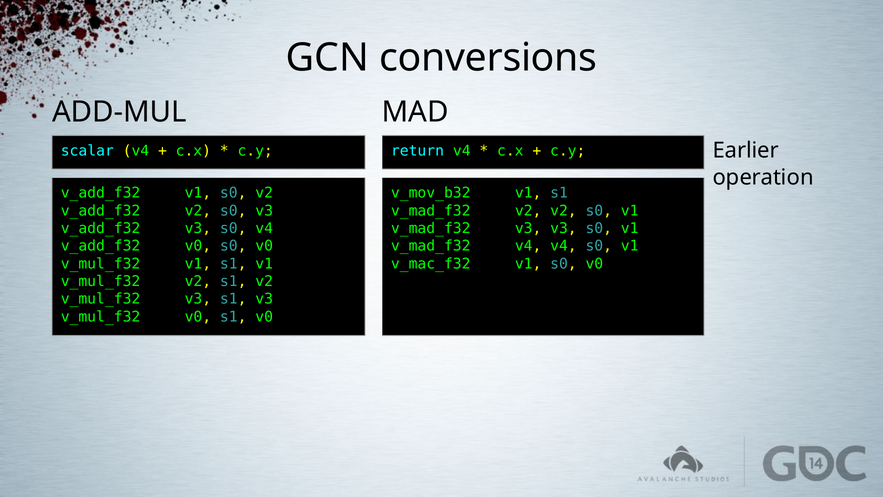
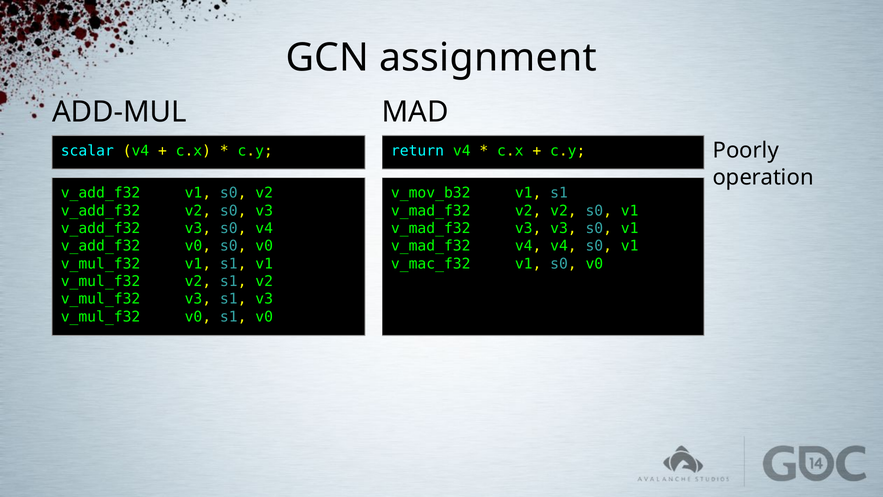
conversions: conversions -> assignment
Earlier: Earlier -> Poorly
